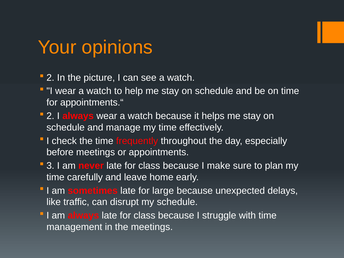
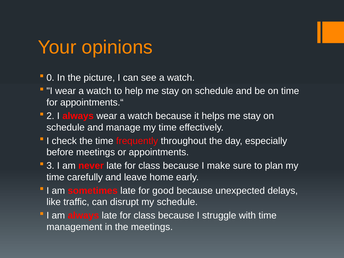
2 at (50, 78): 2 -> 0
large: large -> good
